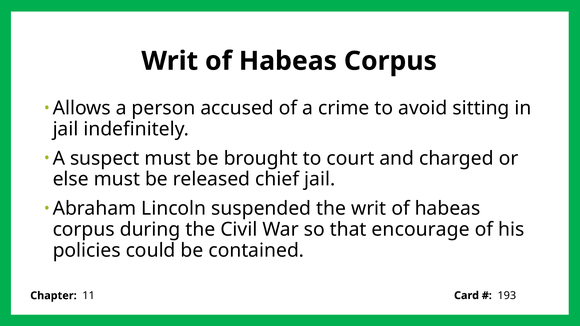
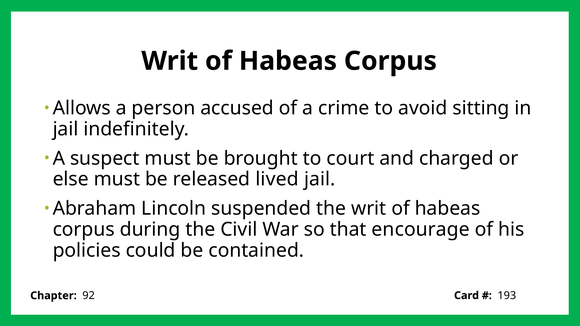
chief: chief -> lived
11: 11 -> 92
